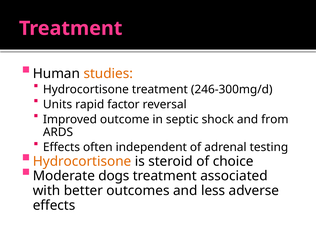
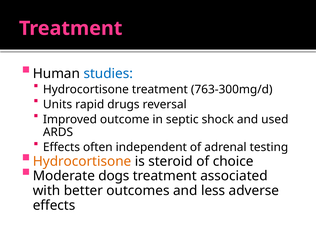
studies colour: orange -> blue
246-300mg/d: 246-300mg/d -> 763-300mg/d
factor: factor -> drugs
from: from -> used
